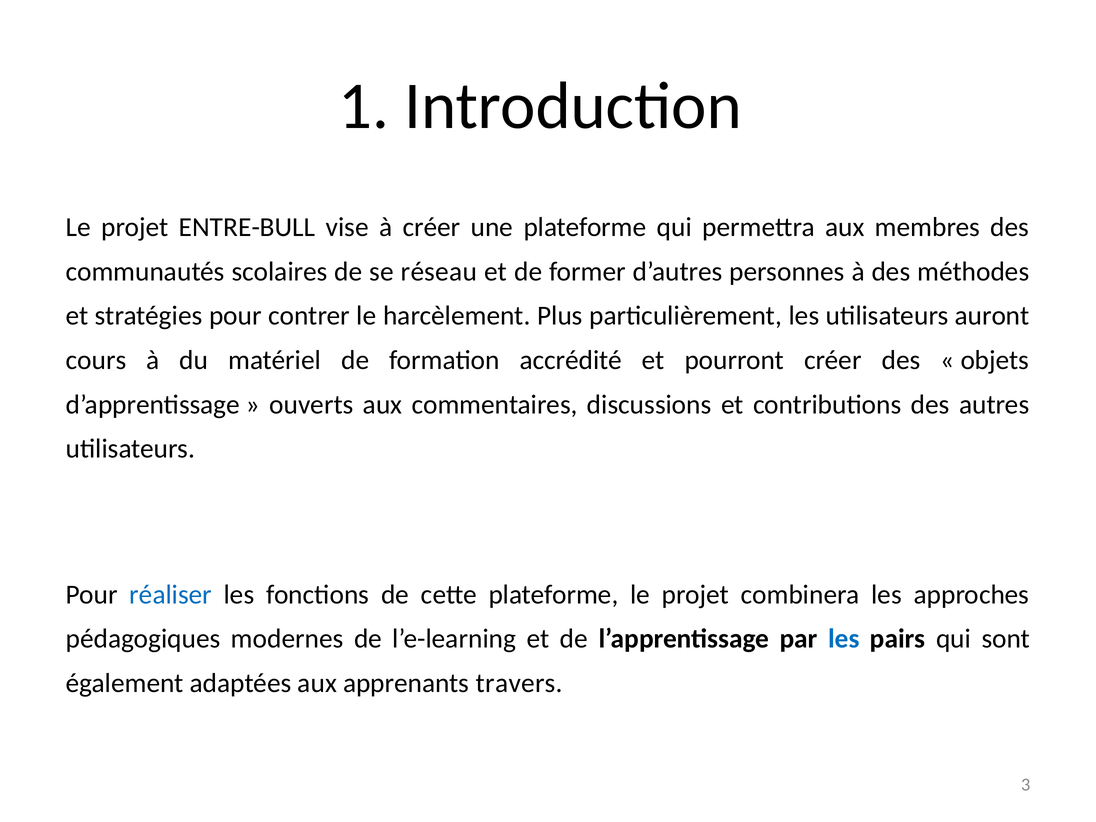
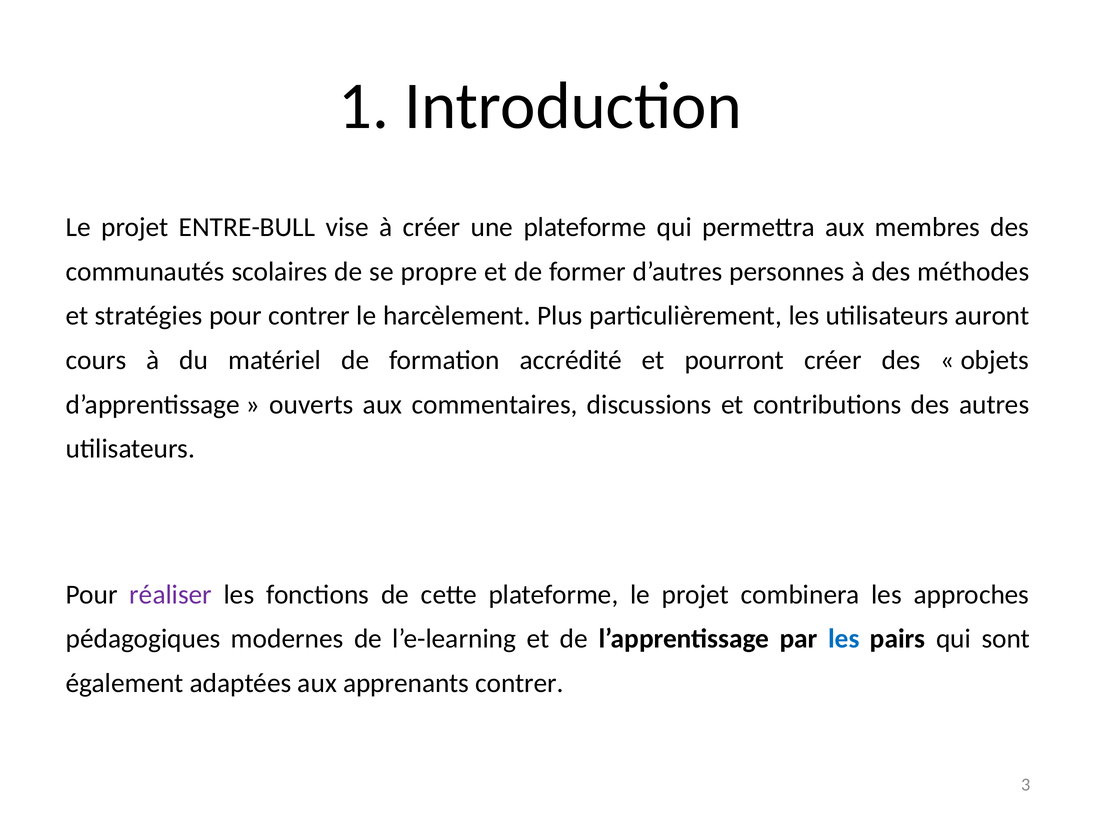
réseau: réseau -> propre
réaliser colour: blue -> purple
apprenants travers: travers -> contrer
